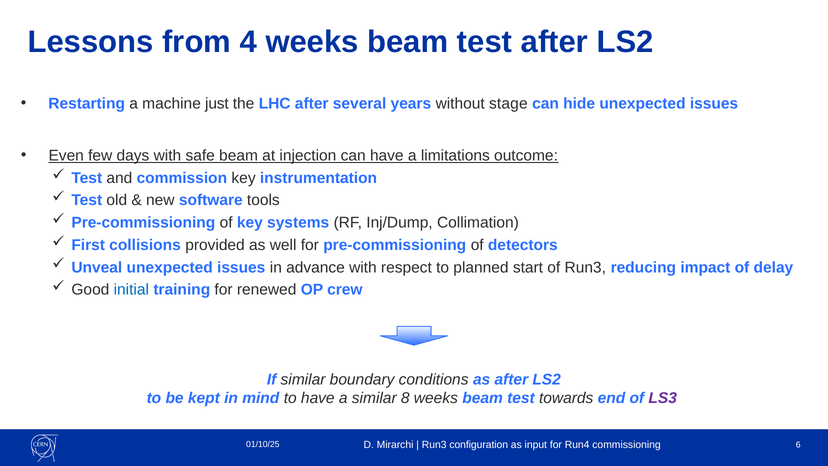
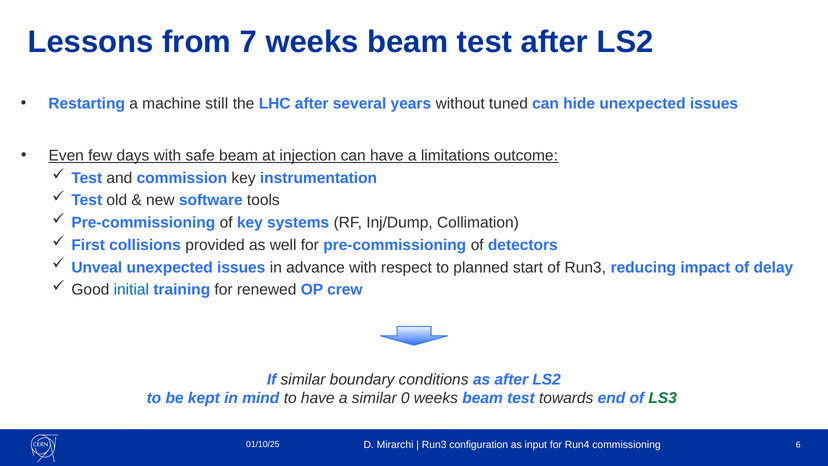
4: 4 -> 7
just: just -> still
stage: stage -> tuned
8: 8 -> 0
LS3 colour: purple -> green
